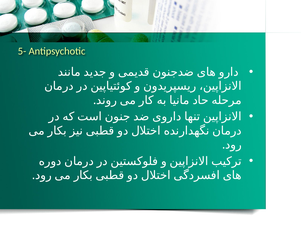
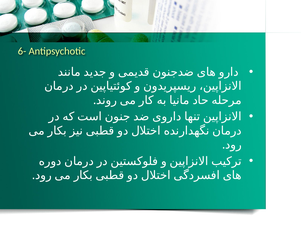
5-: 5- -> 6-
